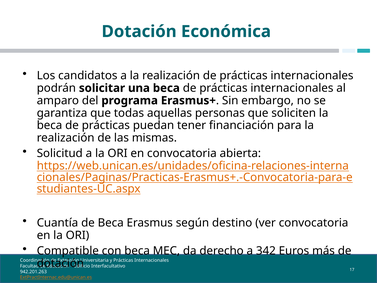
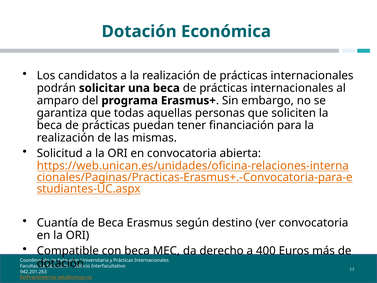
342: 342 -> 400
